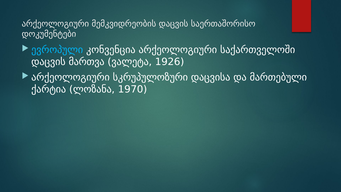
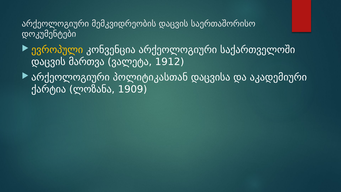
ევროპული colour: light blue -> yellow
1926: 1926 -> 1912
სკრუპულოზური: სკრუპულოზური -> პოლიტიკასთან
მართებული: მართებული -> აკადემიური
1970: 1970 -> 1909
